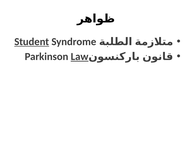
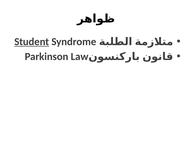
Law underline: present -> none
